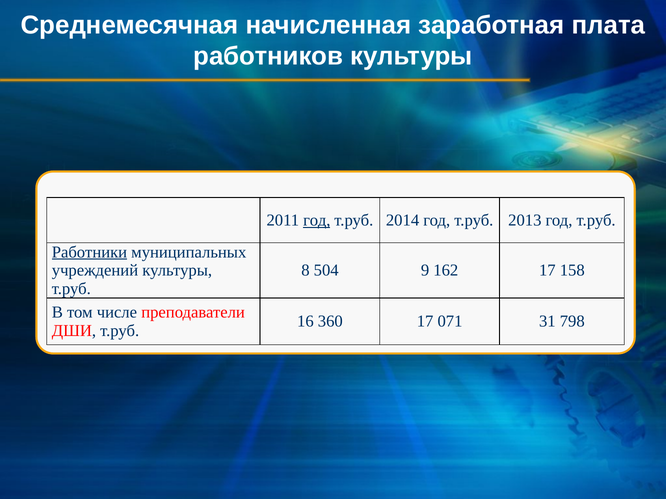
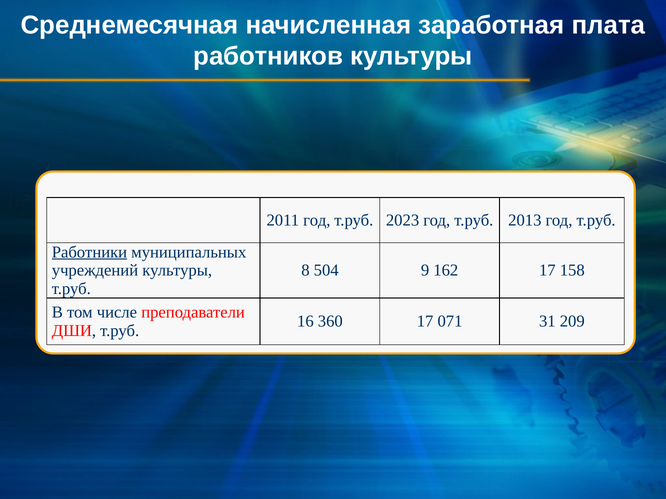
год at (317, 220) underline: present -> none
2014: 2014 -> 2023
798: 798 -> 209
